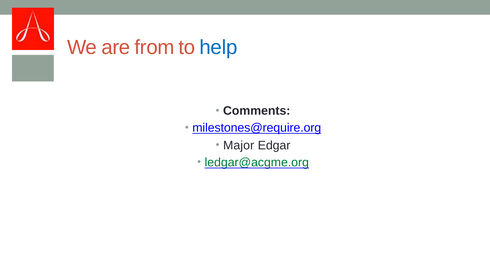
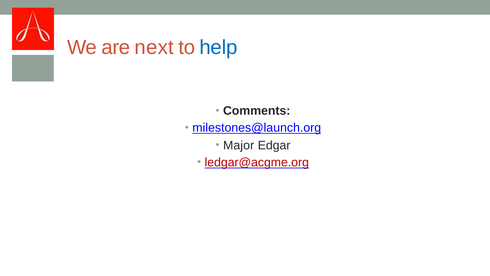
from: from -> next
milestones@require.org: milestones@require.org -> milestones@launch.org
ledgar@acgme.org colour: green -> red
